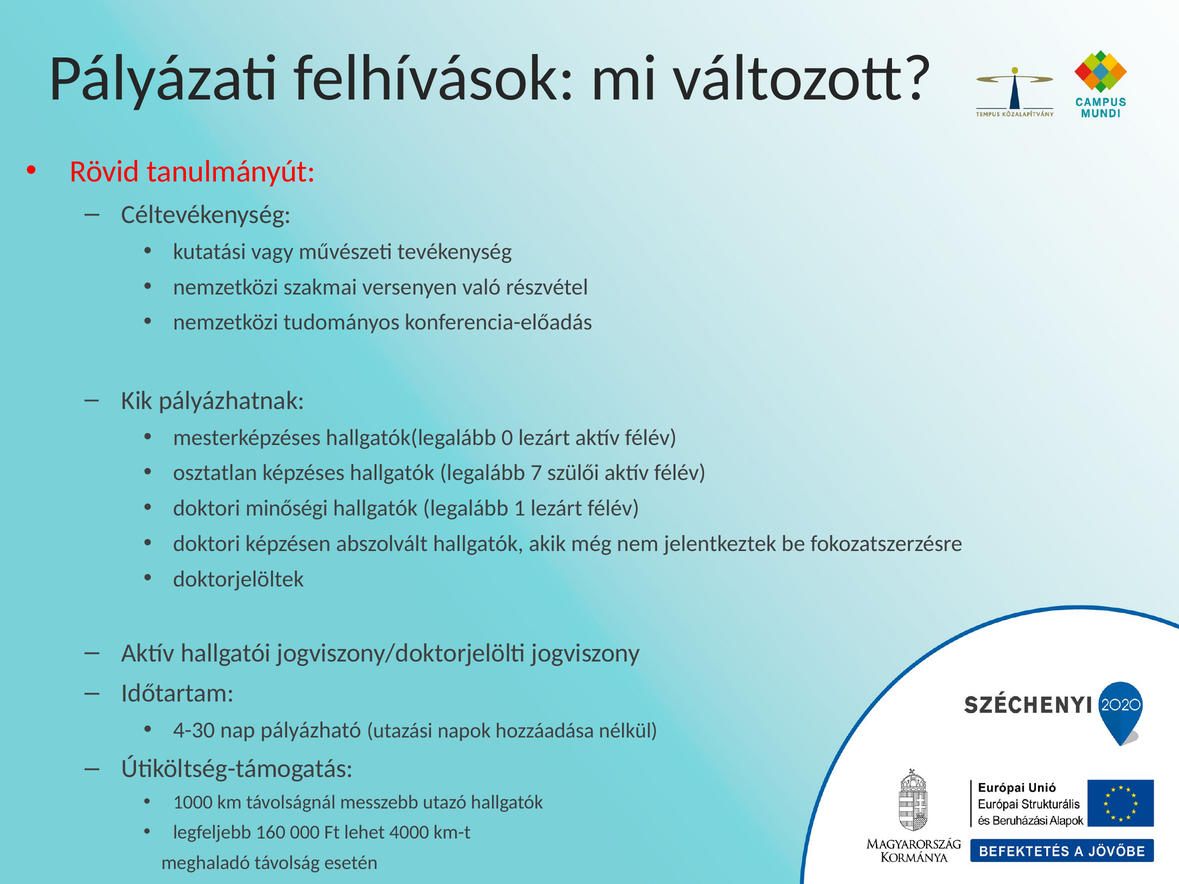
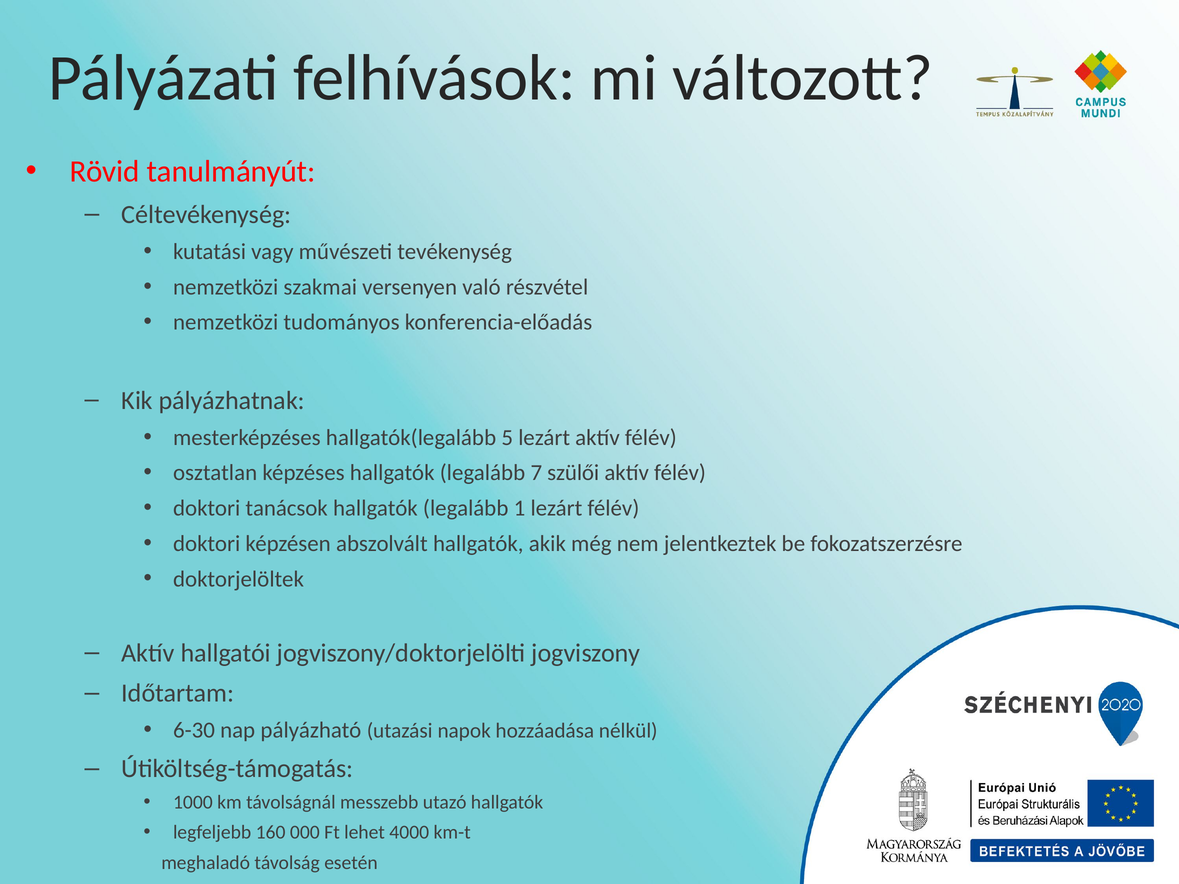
0: 0 -> 5
minőségi: minőségi -> tanácsok
4-30: 4-30 -> 6-30
